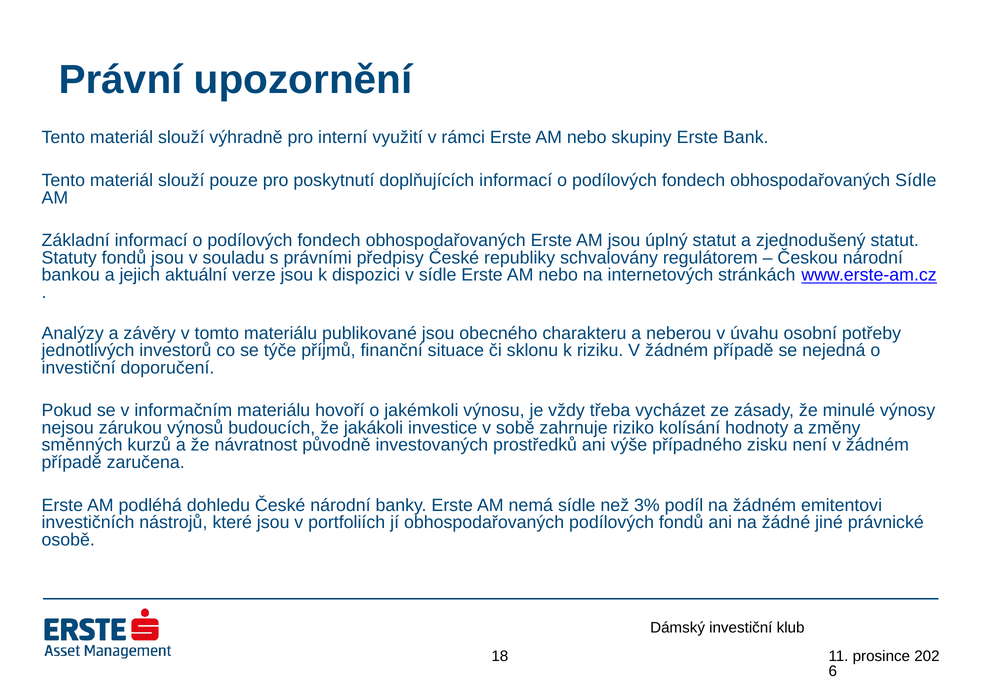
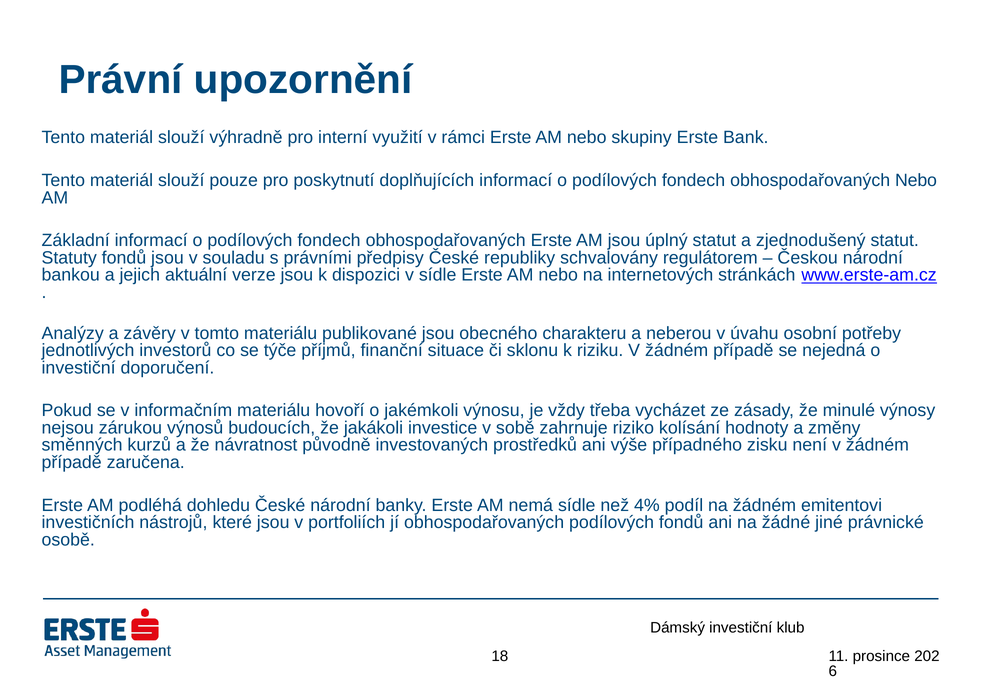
obhospodařovaných Sídle: Sídle -> Nebo
3%: 3% -> 4%
